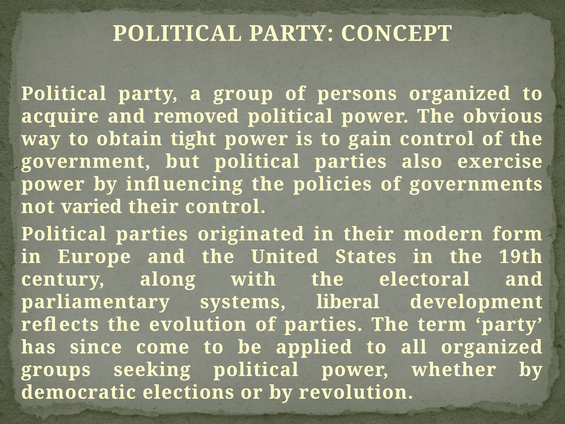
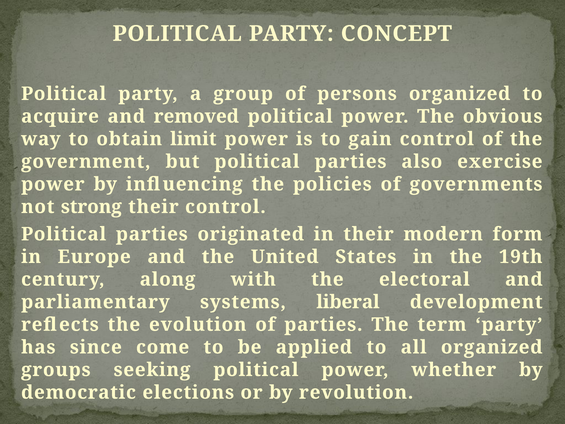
tight: tight -> limit
varied: varied -> strong
